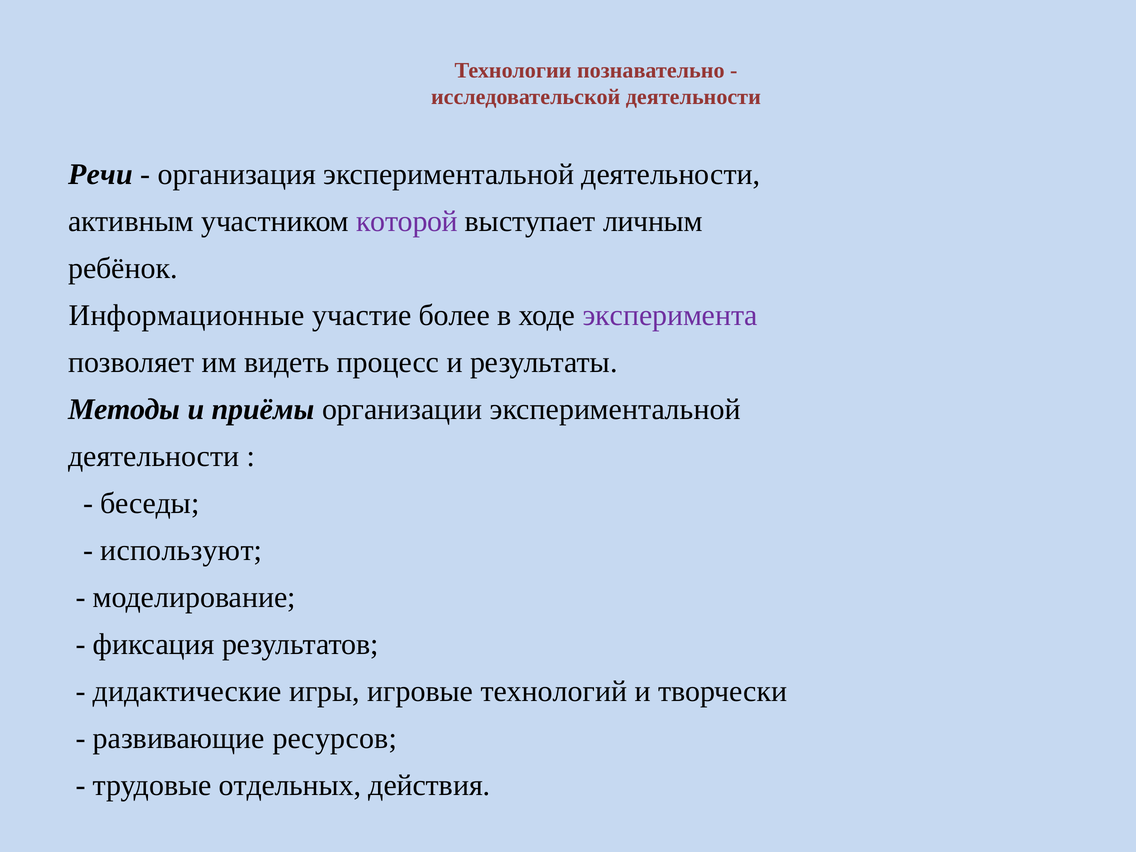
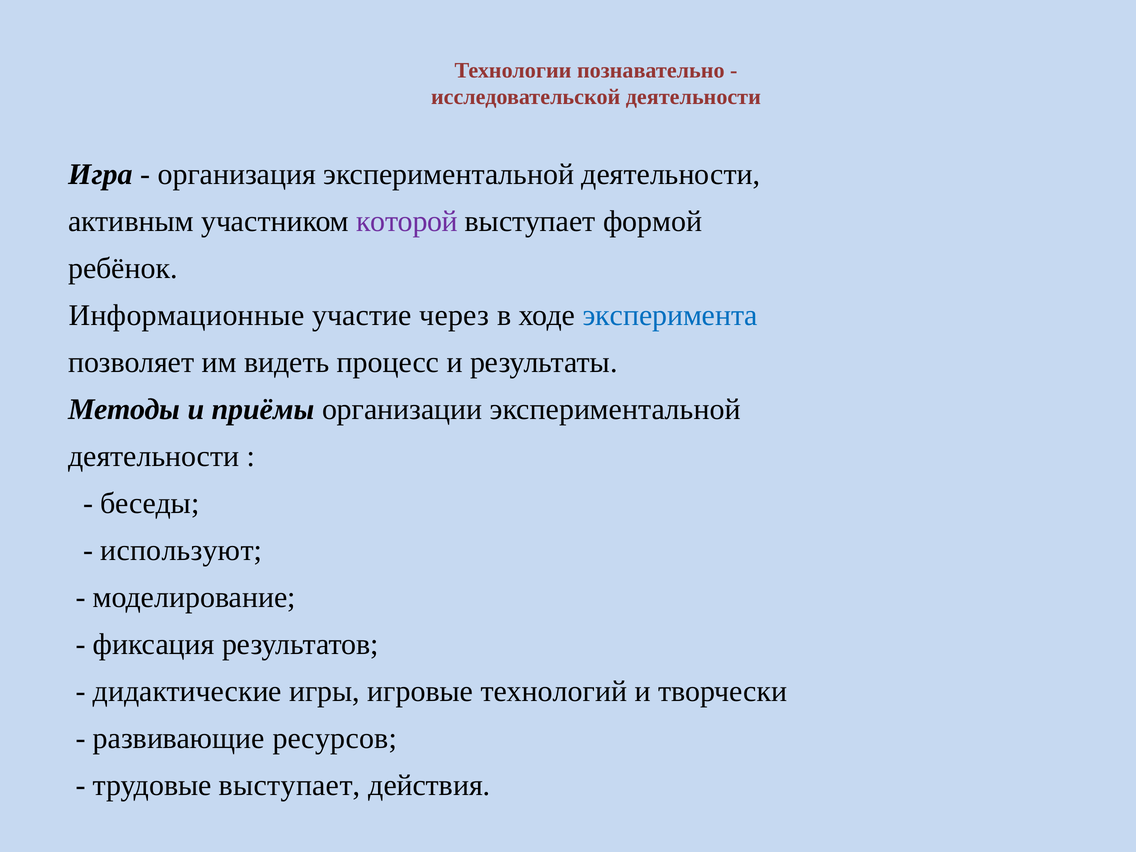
Речи: Речи -> Игра
личным: личным -> формой
более: более -> через
эксперимента colour: purple -> blue
трудовые отдельных: отдельных -> выступает
